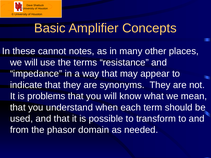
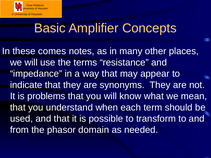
cannot: cannot -> comes
